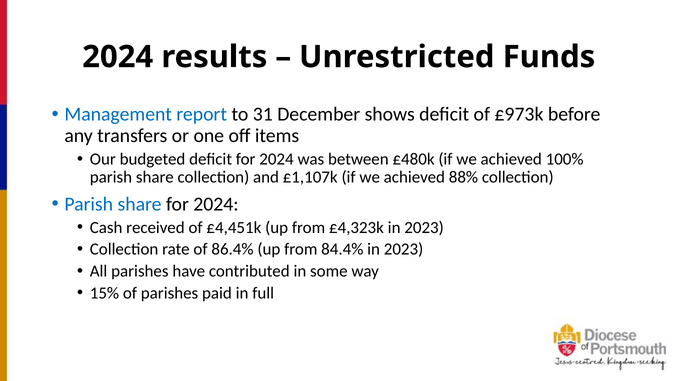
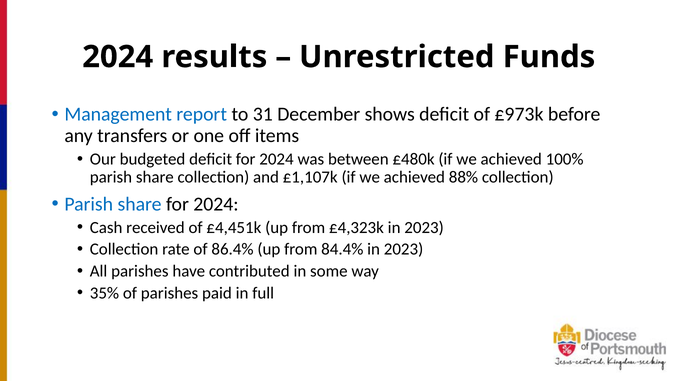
15%: 15% -> 35%
